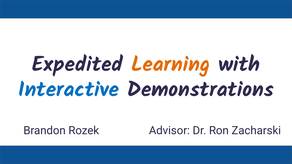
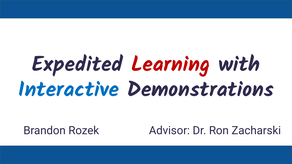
Learning colour: orange -> red
